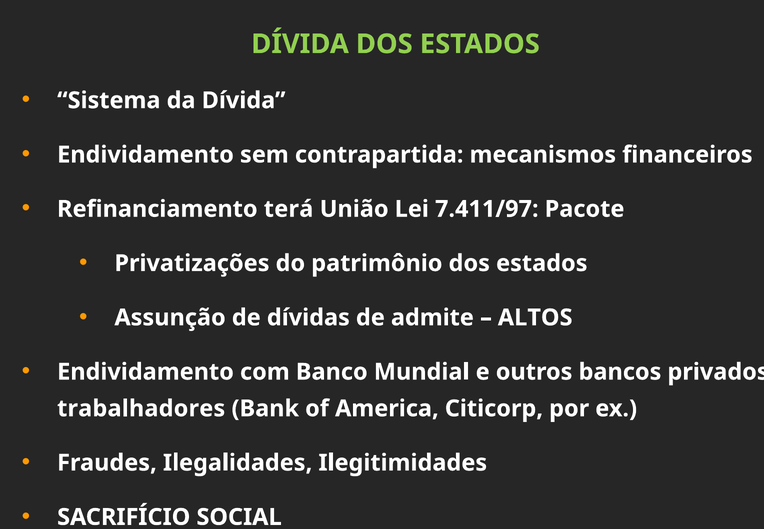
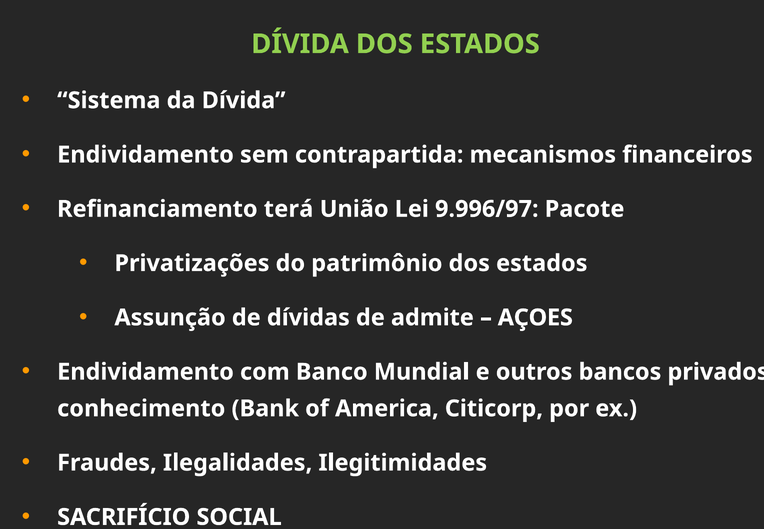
7.411/97: 7.411/97 -> 9.996/97
ALTOS: ALTOS -> AÇOES
trabalhadores: trabalhadores -> conhecimento
